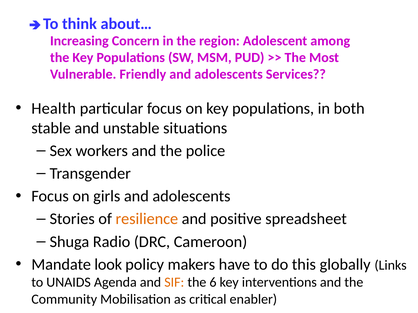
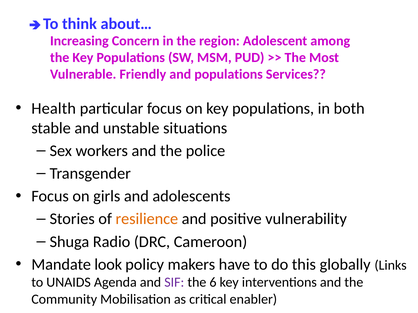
Friendly and adolescents: adolescents -> populations
spreadsheet: spreadsheet -> vulnerability
SIF colour: orange -> purple
